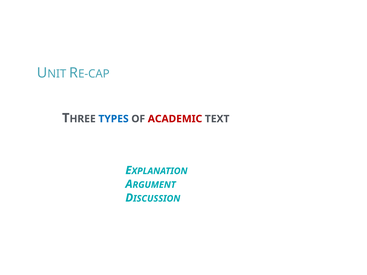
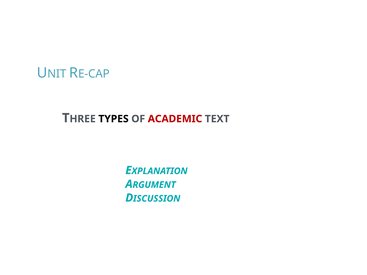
TYPES colour: blue -> black
